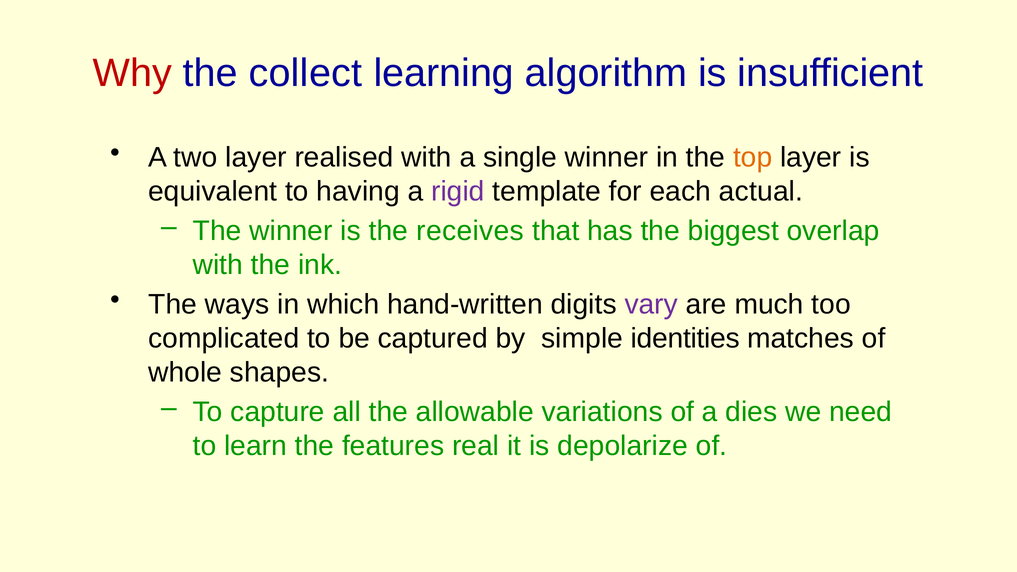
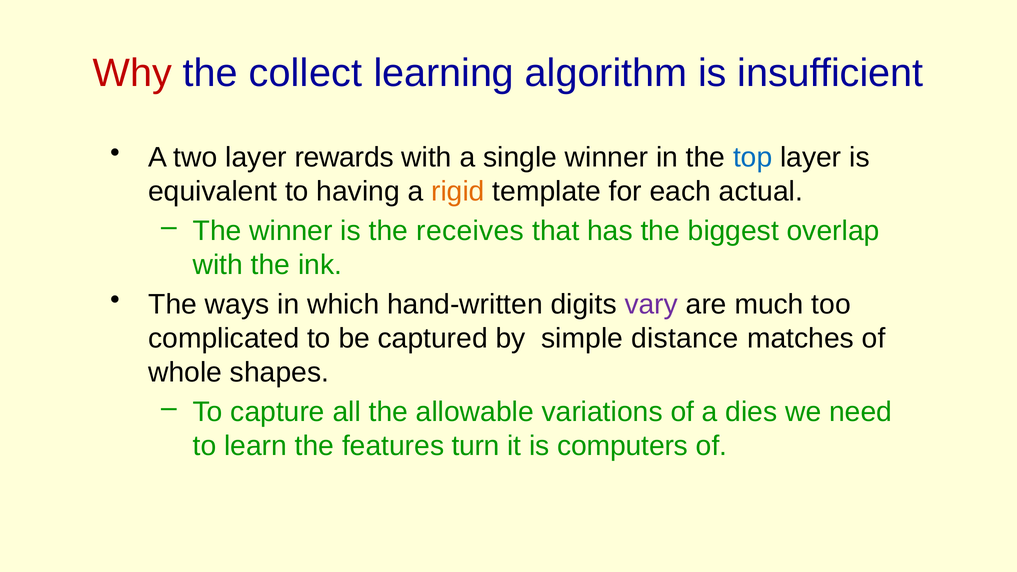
realised: realised -> rewards
top colour: orange -> blue
rigid colour: purple -> orange
identities: identities -> distance
real: real -> turn
depolarize: depolarize -> computers
